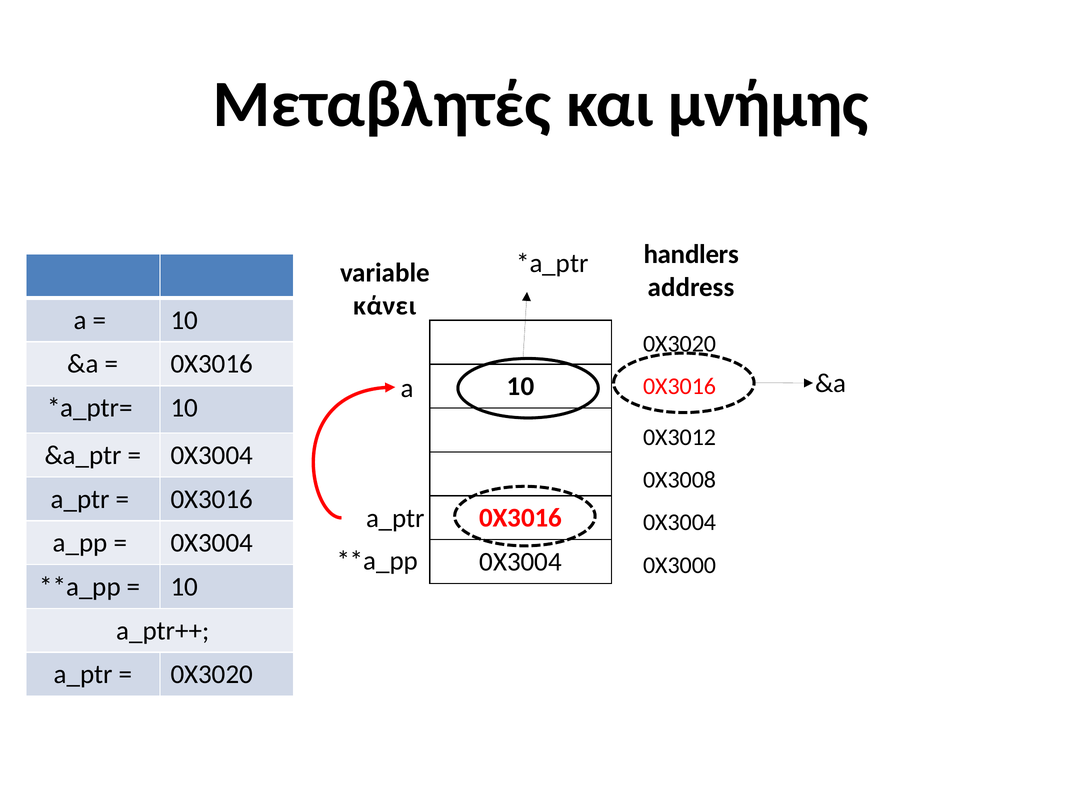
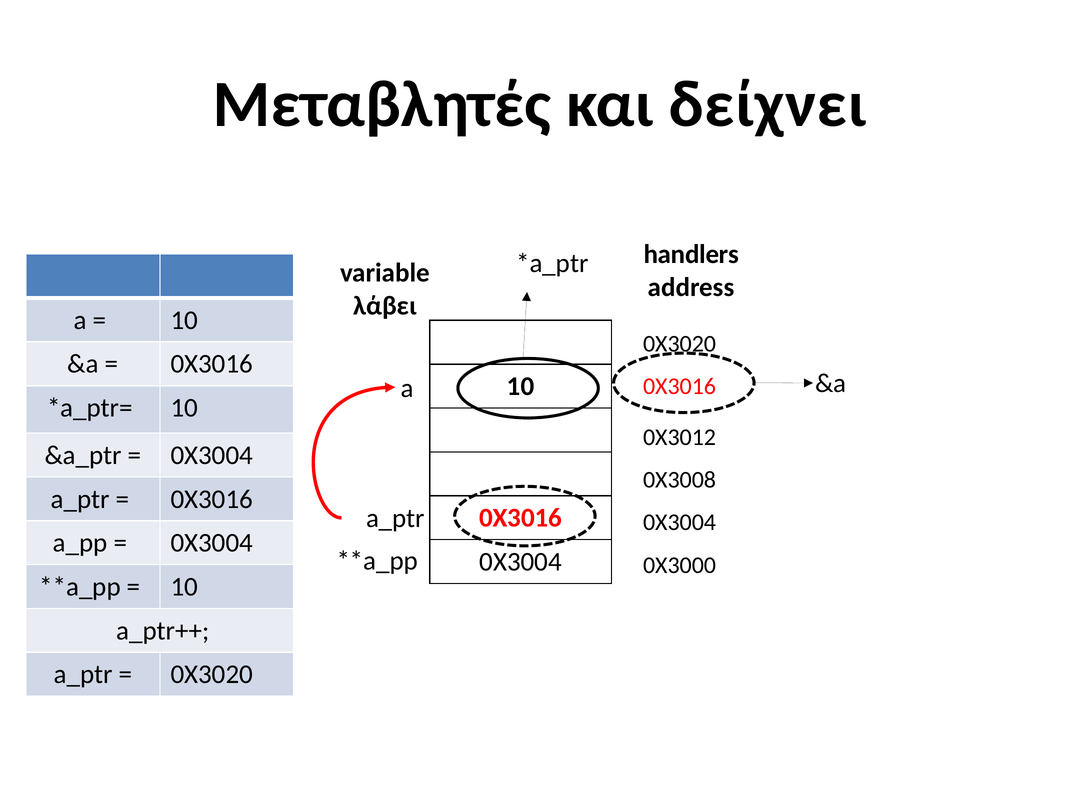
μνήμης: μνήμης -> δείχνει
κάνει: κάνει -> λάβει
